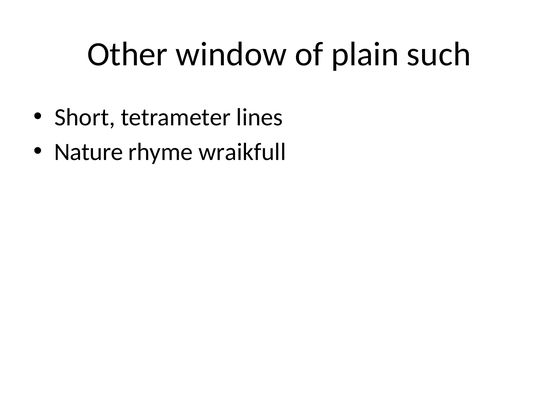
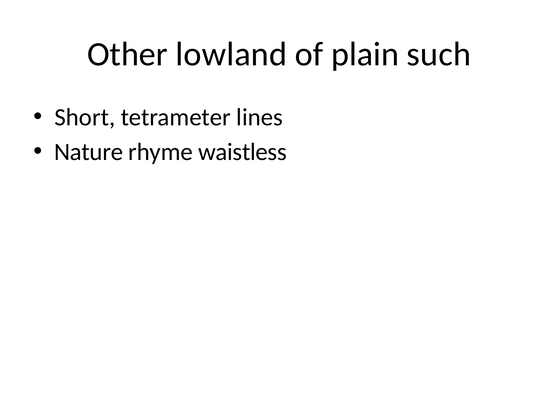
window: window -> lowland
wraikfull: wraikfull -> waistless
